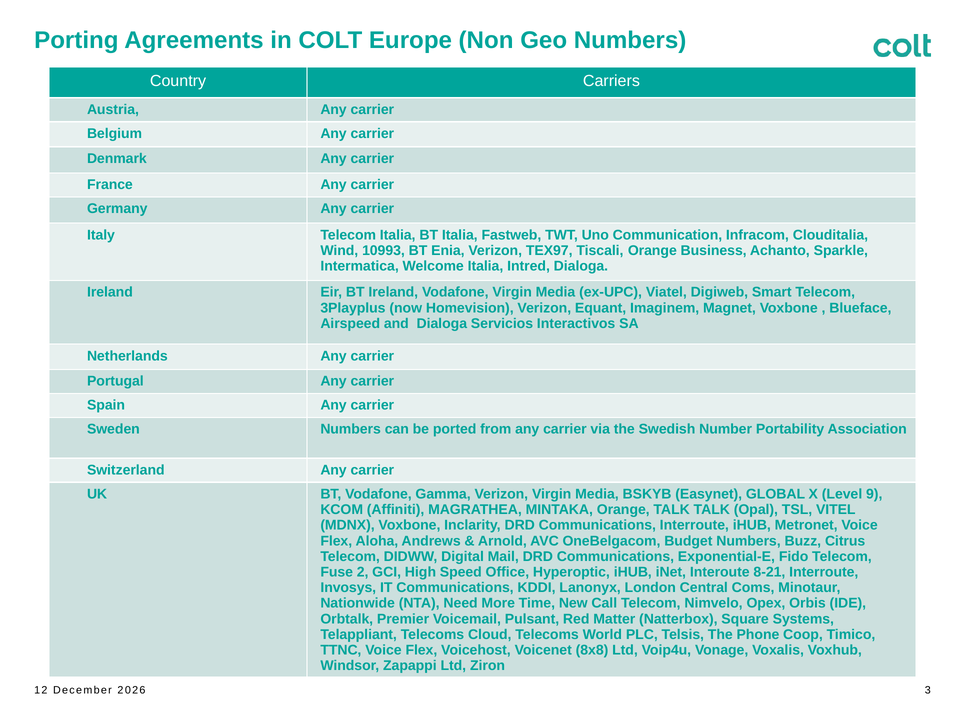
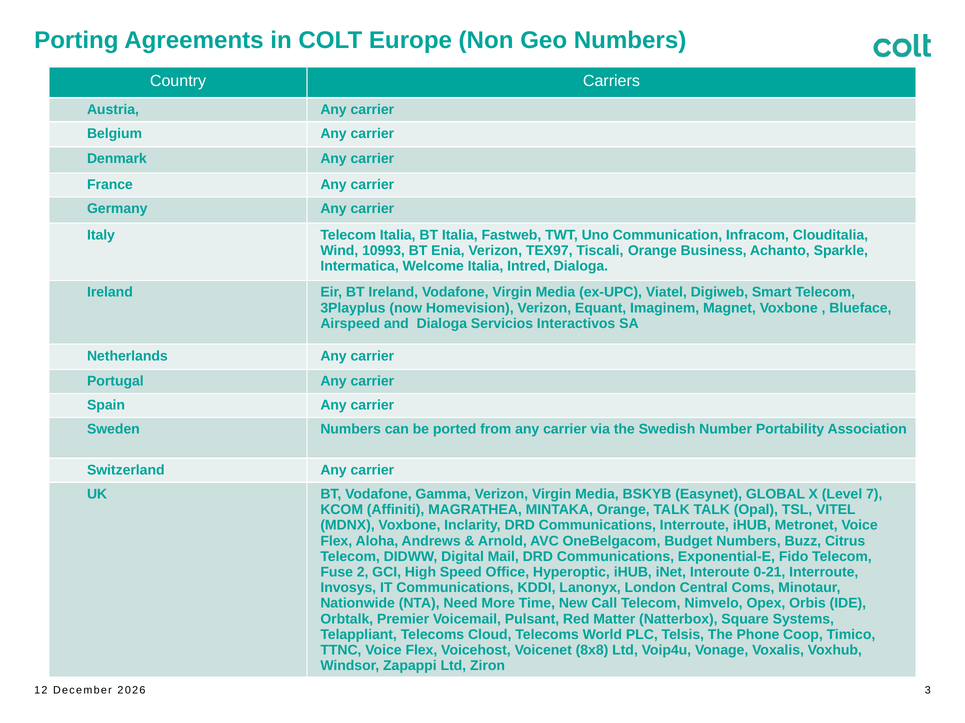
9: 9 -> 7
8-21: 8-21 -> 0-21
